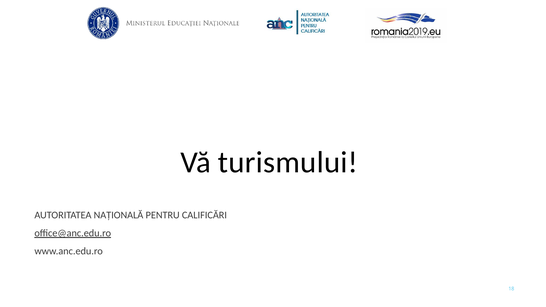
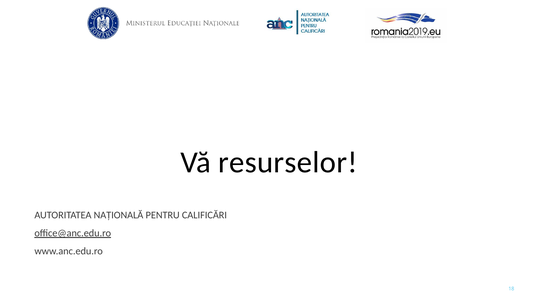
turismului: turismului -> resurselor
